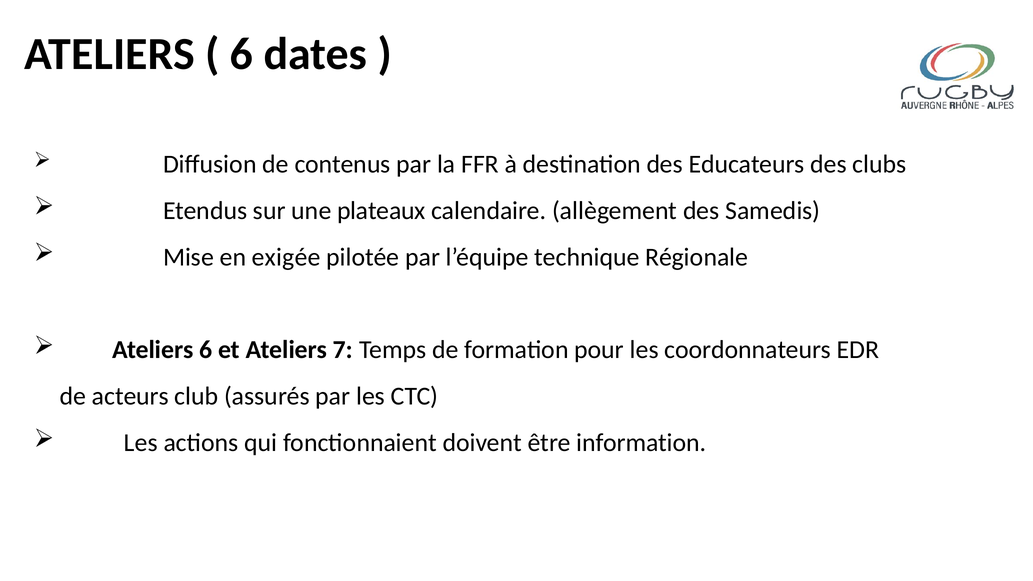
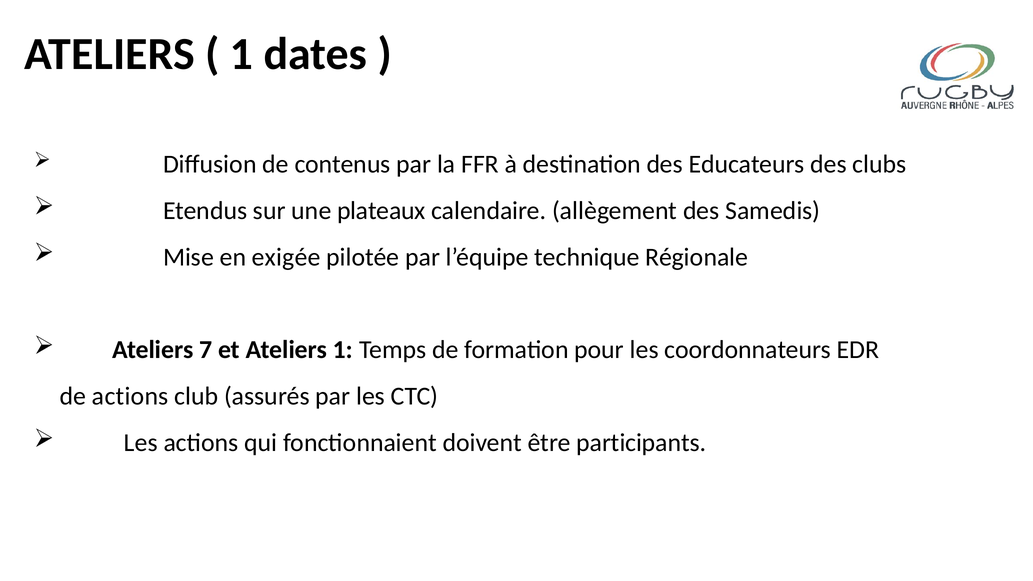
6 at (241, 54): 6 -> 1
Ateliers 6: 6 -> 7
Ateliers 7: 7 -> 1
de acteurs: acteurs -> actions
information: information -> participants
